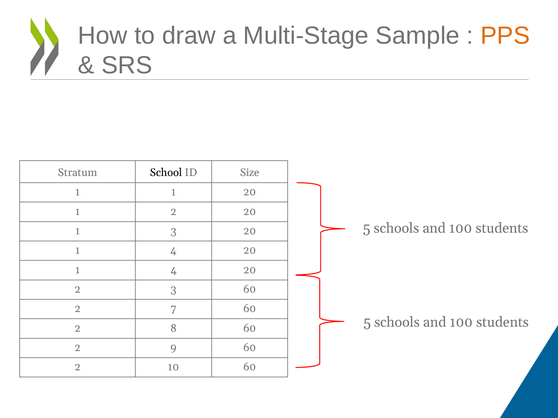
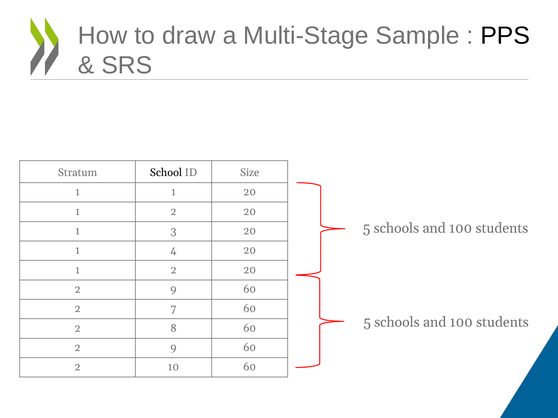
PPS colour: orange -> black
4 at (174, 270): 4 -> 2
3 at (173, 290): 3 -> 9
